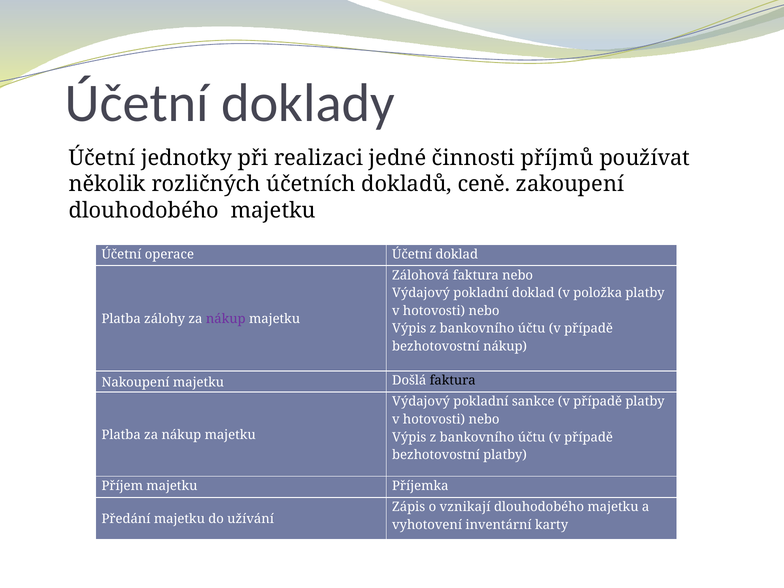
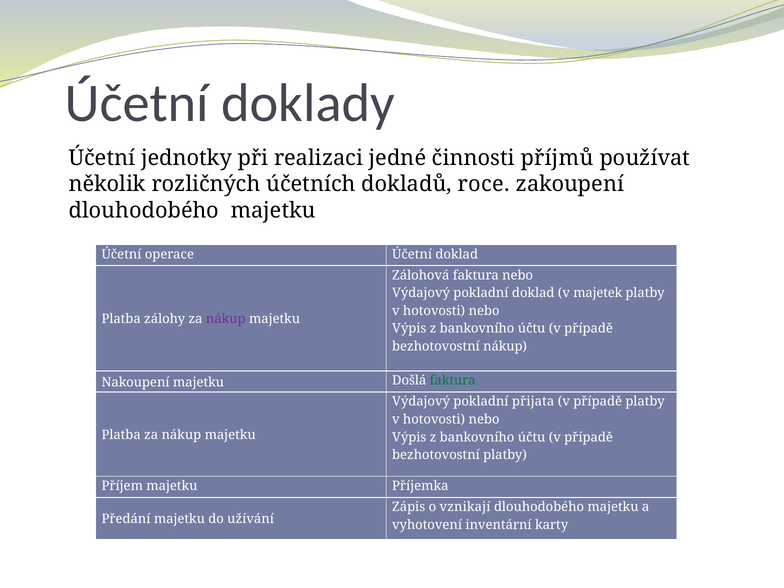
ceně: ceně -> roce
položka: položka -> majetek
faktura at (453, 381) colour: black -> green
sankce: sankce -> přijata
